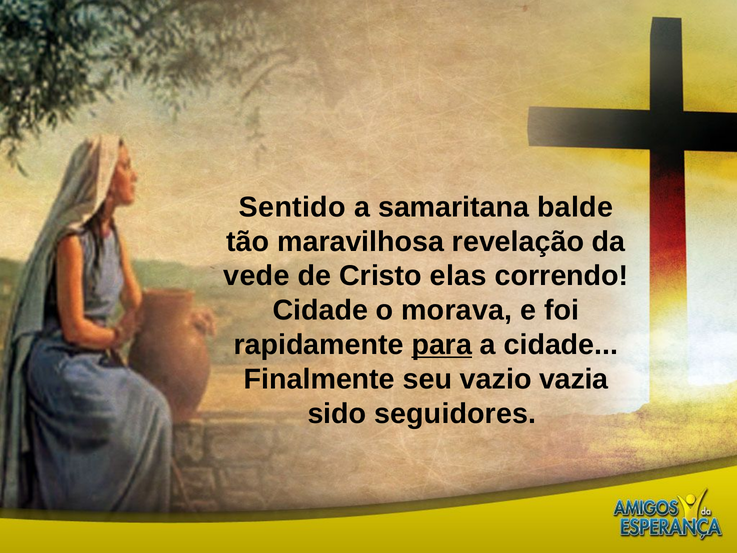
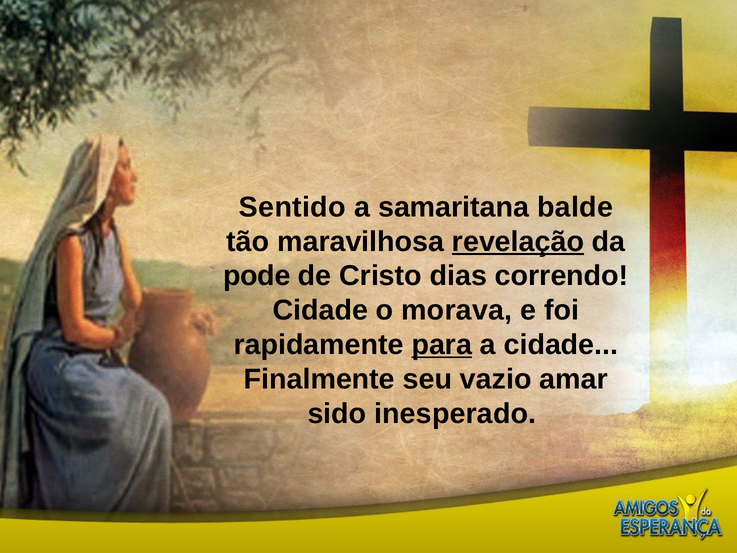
revelação underline: none -> present
vede: vede -> pode
elas: elas -> dias
vazia: vazia -> amar
seguidores: seguidores -> inesperado
